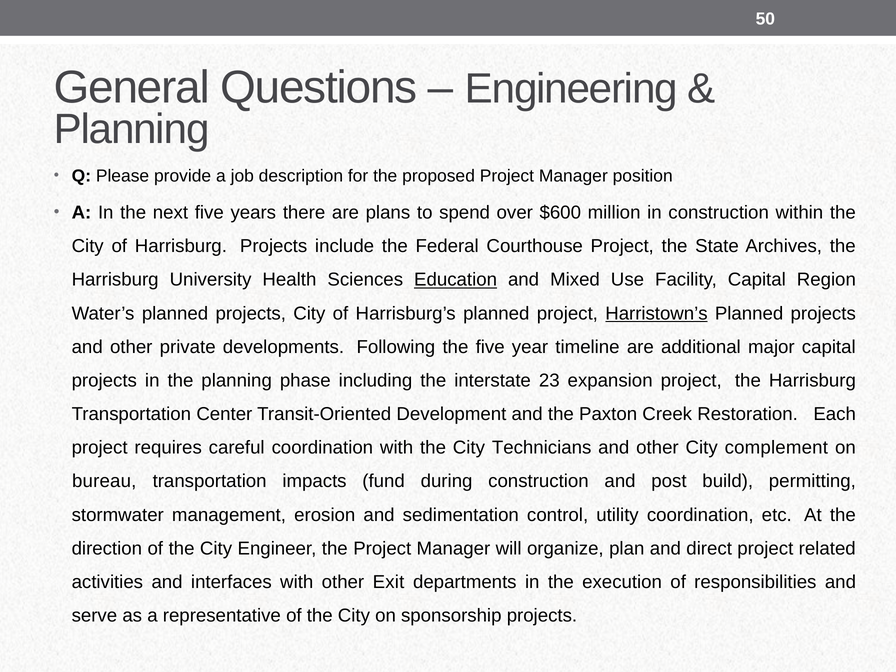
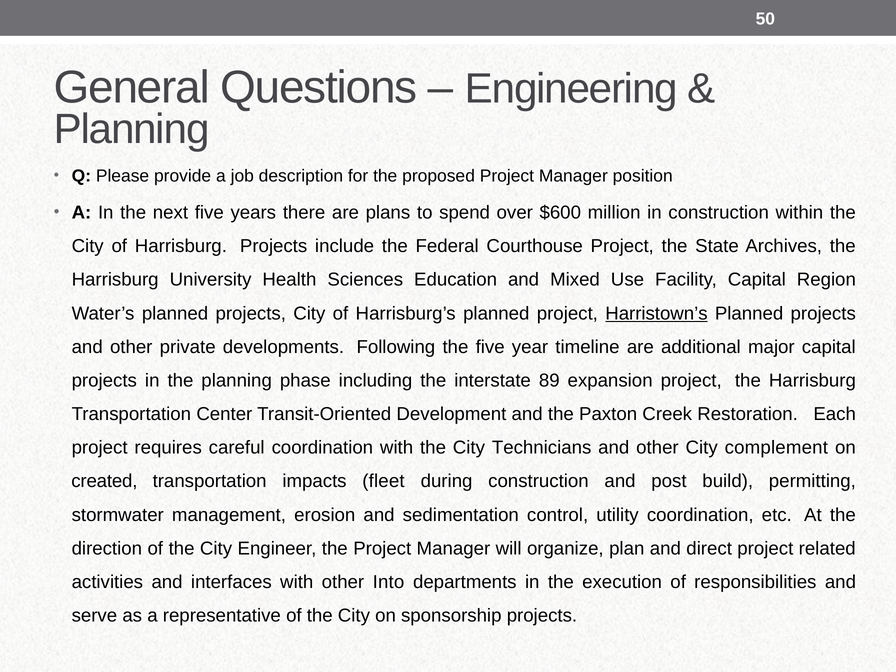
Education underline: present -> none
23: 23 -> 89
bureau: bureau -> created
fund: fund -> fleet
Exit: Exit -> Into
